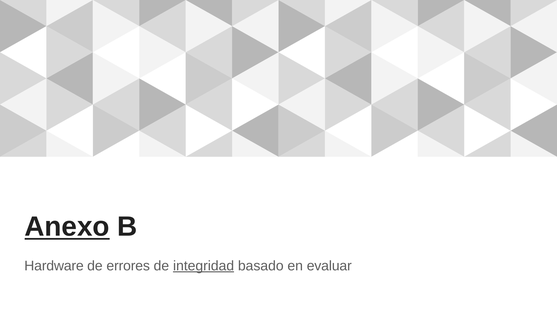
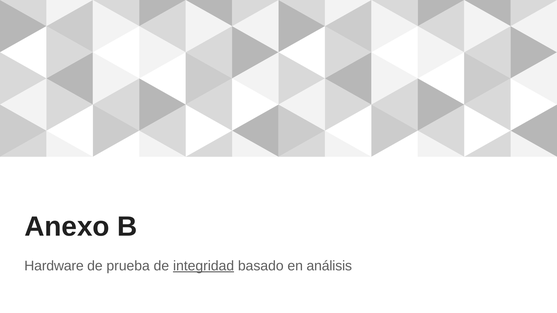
Anexo underline: present -> none
errores: errores -> prueba
evaluar: evaluar -> análisis
